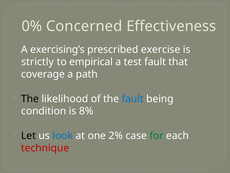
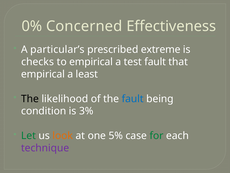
exercising’s: exercising’s -> particular’s
exercise: exercise -> extreme
strictly: strictly -> checks
coverage at (43, 74): coverage -> empirical
path: path -> least
8%: 8% -> 3%
Let colour: black -> green
look colour: blue -> orange
2%: 2% -> 5%
technique colour: red -> purple
